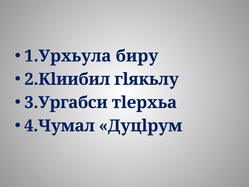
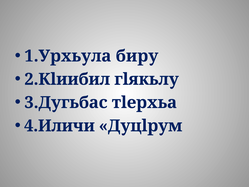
3.Ургабси: 3.Ургабси -> 3.Дугьбас
4.Чумал: 4.Чумал -> 4.Иличи
